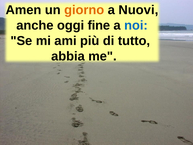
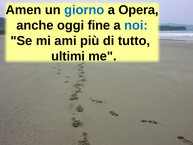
giorno colour: orange -> blue
Nuovi: Nuovi -> Opera
abbia: abbia -> ultimi
